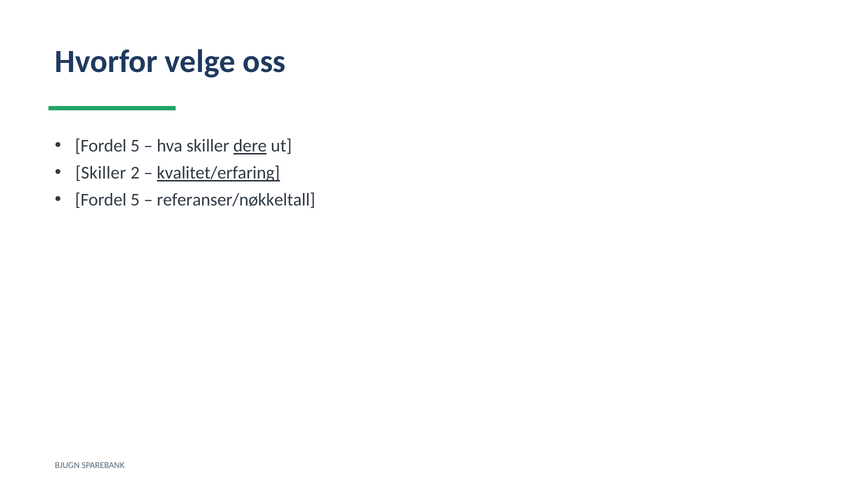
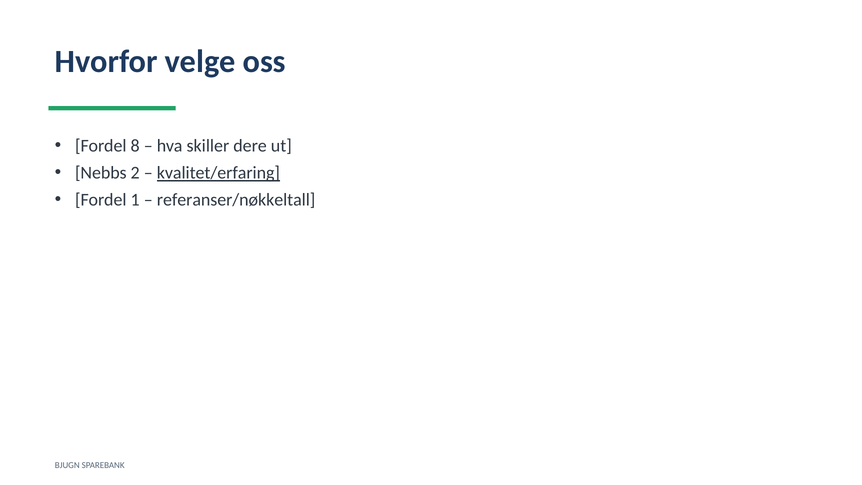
5 at (135, 146): 5 -> 8
dere underline: present -> none
Skiller at (101, 173): Skiller -> Nebbs
5 at (135, 200): 5 -> 1
